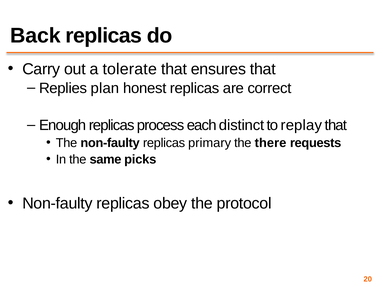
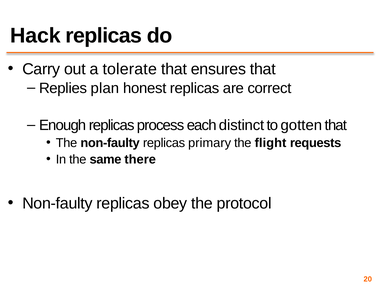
Back: Back -> Hack
replay: replay -> gotten
there: there -> flight
picks: picks -> there
